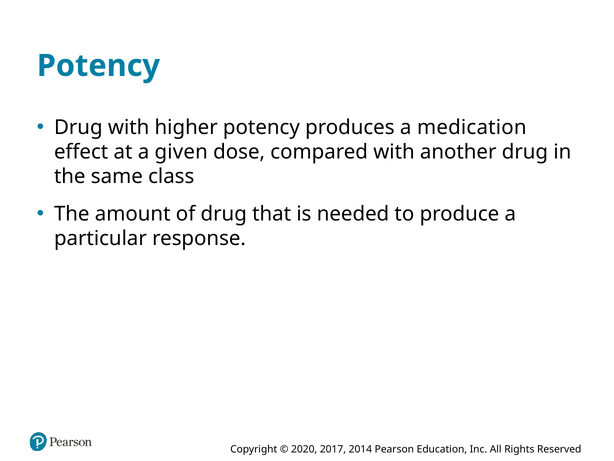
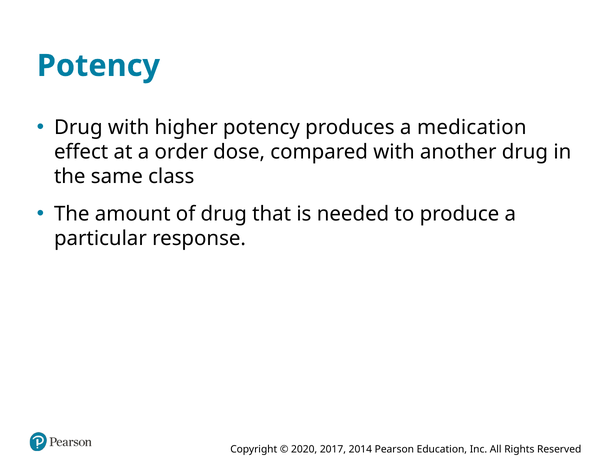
given: given -> order
